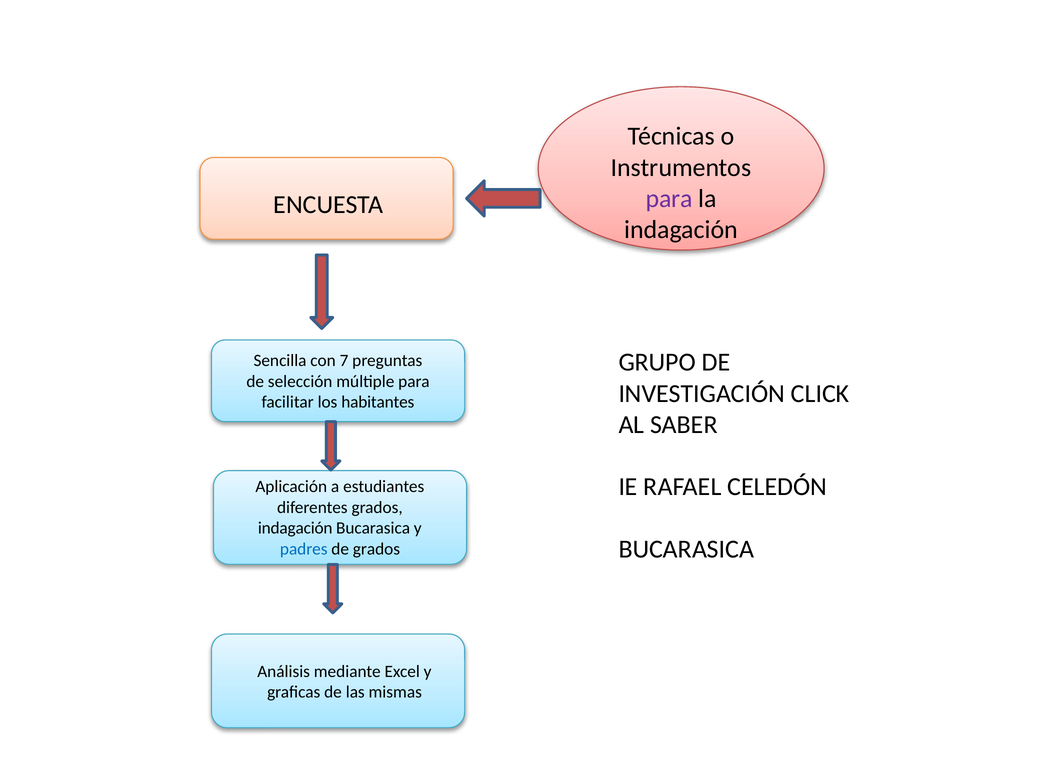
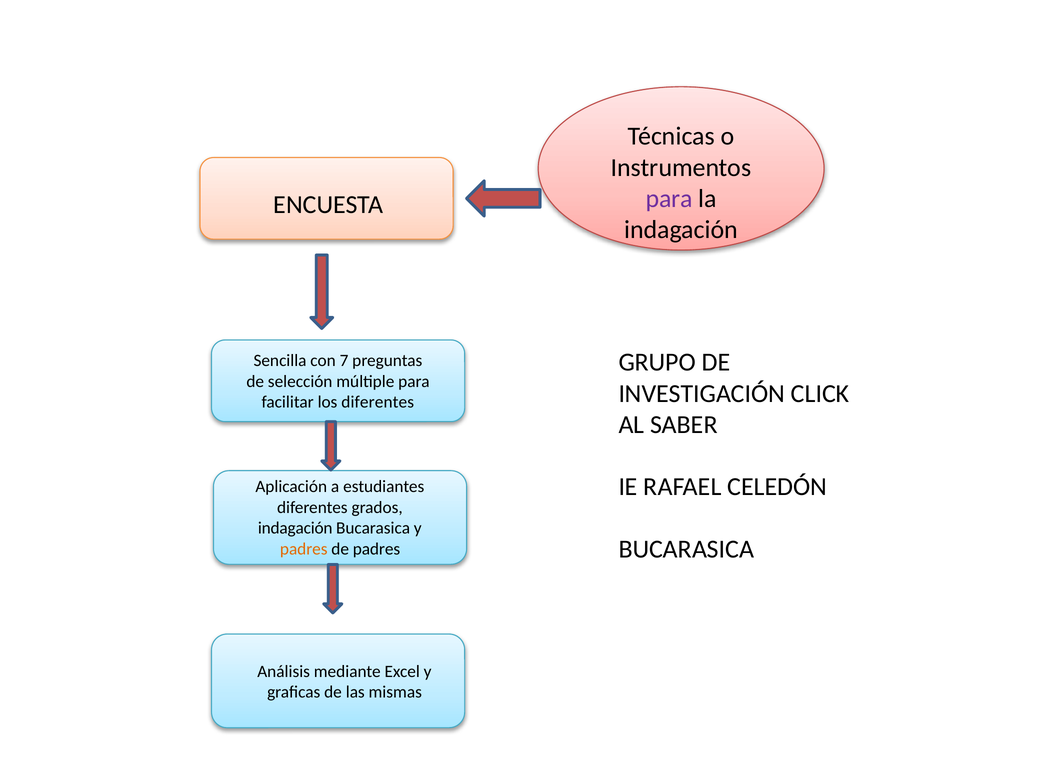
los habitantes: habitantes -> diferentes
padres at (304, 549) colour: blue -> orange
de grados: grados -> padres
